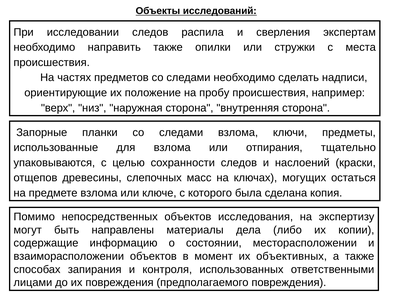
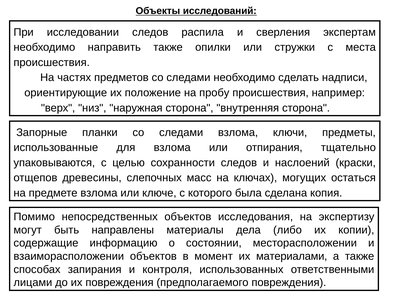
объективных: объективных -> материалами
